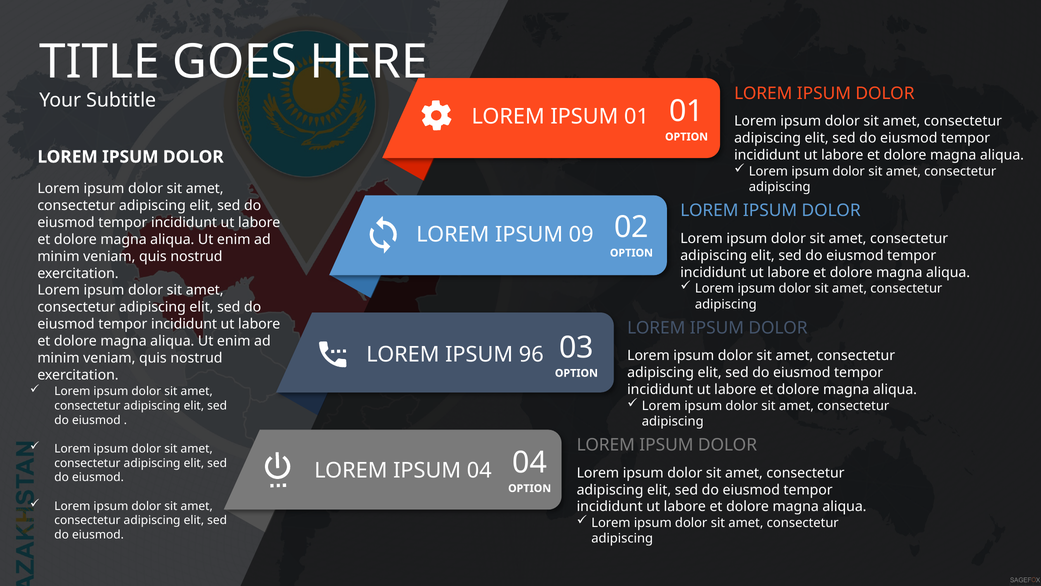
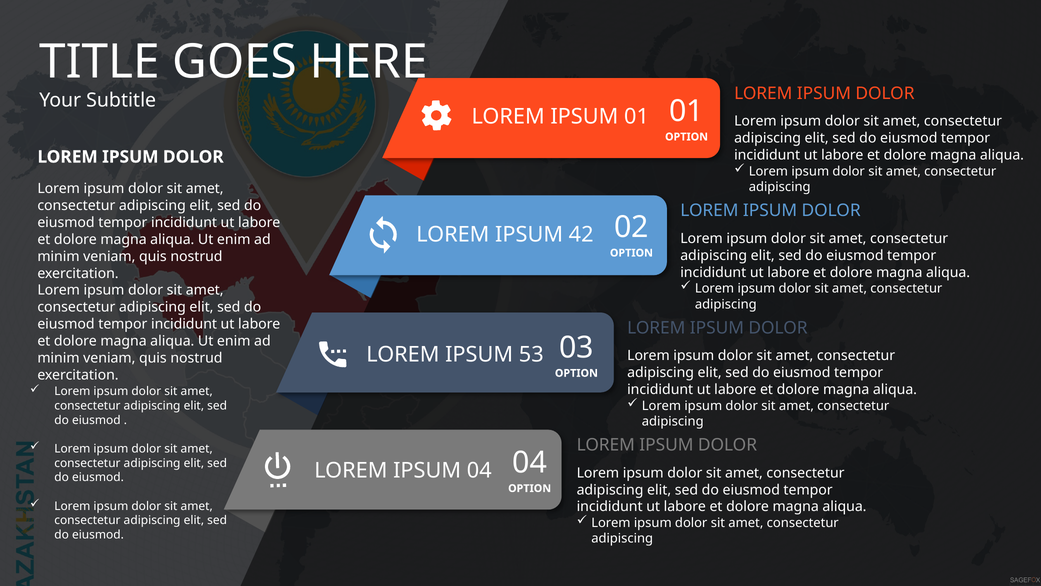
09: 09 -> 42
96: 96 -> 53
